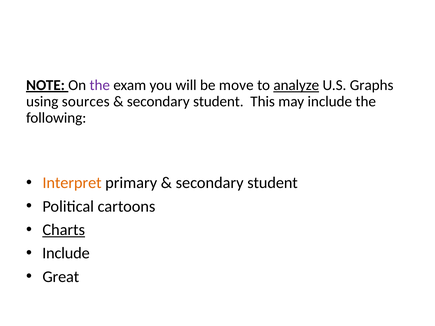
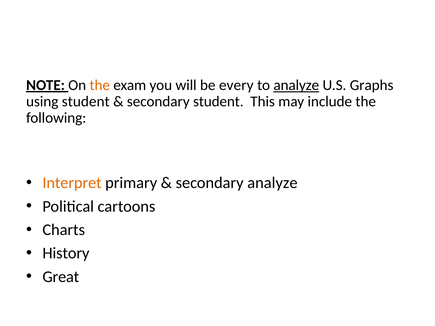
the at (100, 85) colour: purple -> orange
move: move -> every
using sources: sources -> student
student at (273, 183): student -> analyze
Charts underline: present -> none
Include at (66, 253): Include -> History
